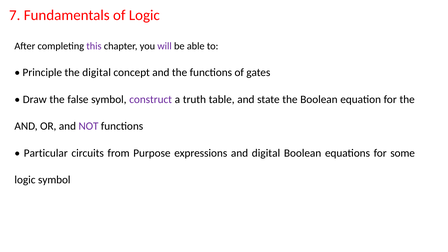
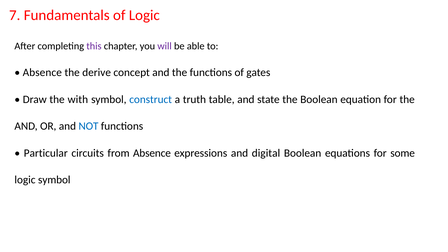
Principle at (42, 72): Principle -> Absence
the digital: digital -> derive
false: false -> with
construct colour: purple -> blue
NOT colour: purple -> blue
from Purpose: Purpose -> Absence
